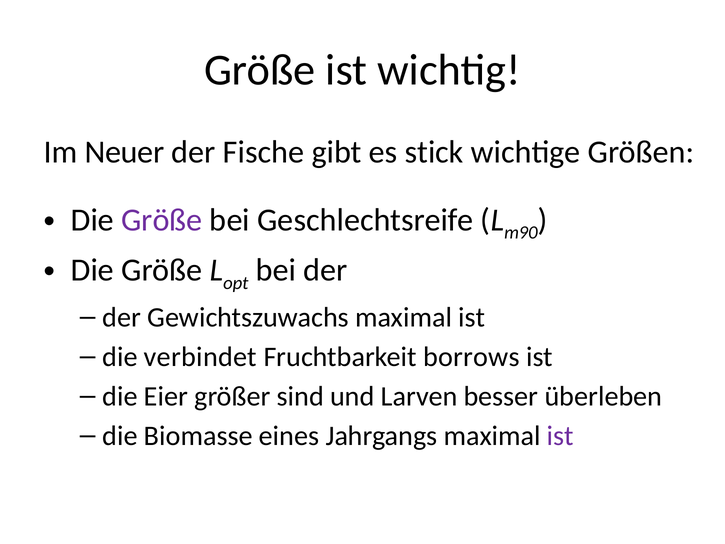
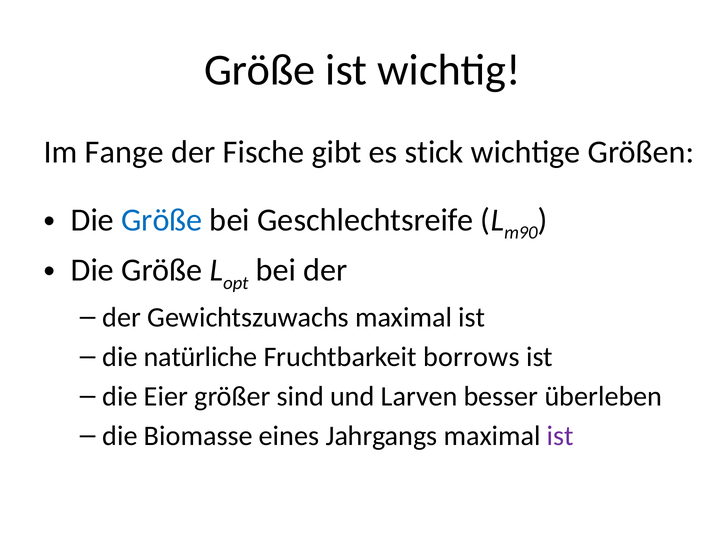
Neuer: Neuer -> Fange
Größe at (162, 220) colour: purple -> blue
verbindet: verbindet -> natürliche
